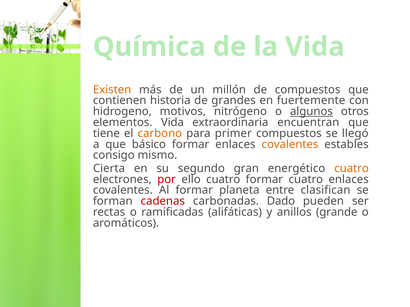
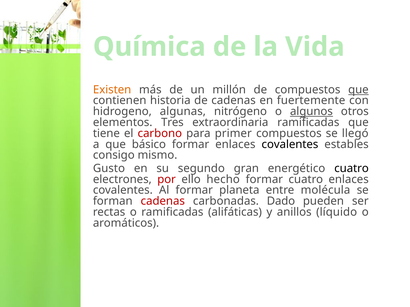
que at (358, 90) underline: none -> present
de grandes: grandes -> cadenas
motivos: motivos -> algunas
elementos Vida: Vida -> Tres
extraordinaria encuentran: encuentran -> ramificadas
carbono colour: orange -> red
covalentes at (290, 144) colour: orange -> black
Cierta: Cierta -> Gusto
cuatro at (352, 169) colour: orange -> black
ello cuatro: cuatro -> hecho
clasifican: clasifican -> molécula
grande: grande -> líquido
